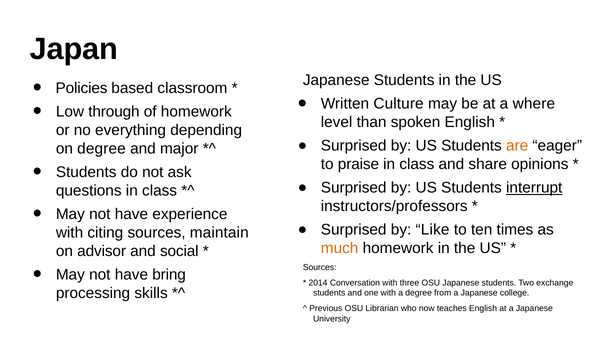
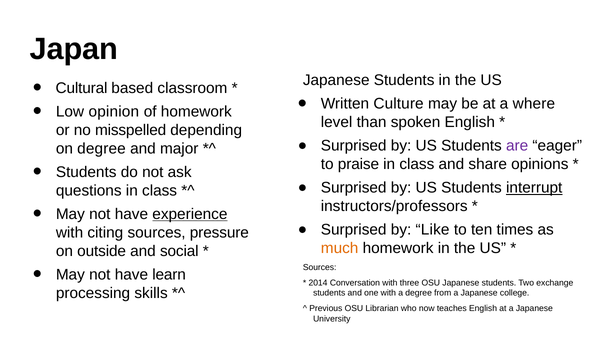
Policies: Policies -> Cultural
through: through -> opinion
everything: everything -> misspelled
are colour: orange -> purple
experience underline: none -> present
maintain: maintain -> pressure
advisor: advisor -> outside
bring: bring -> learn
